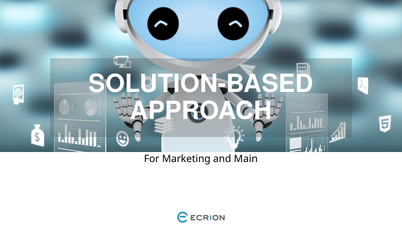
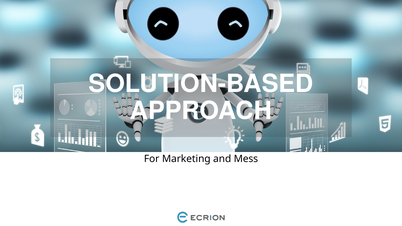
Main: Main -> Mess
